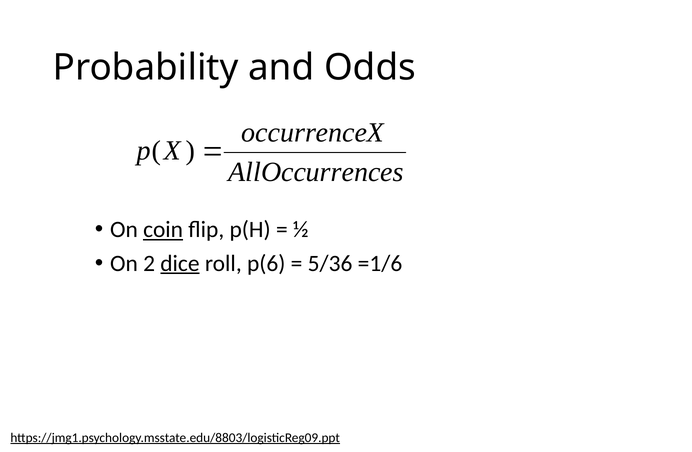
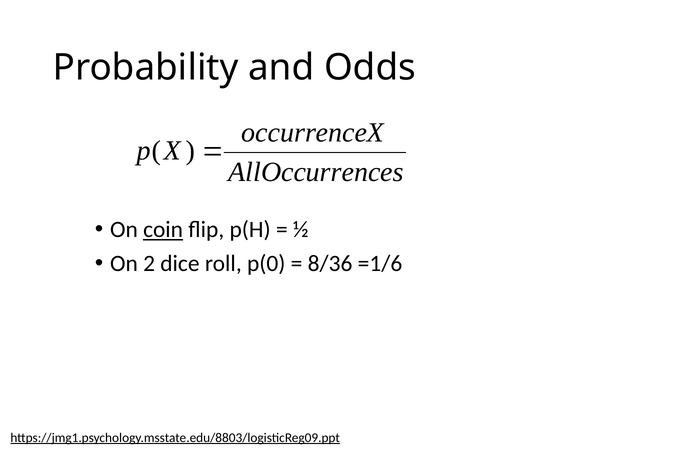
dice underline: present -> none
p(6: p(6 -> p(0
5/36: 5/36 -> 8/36
